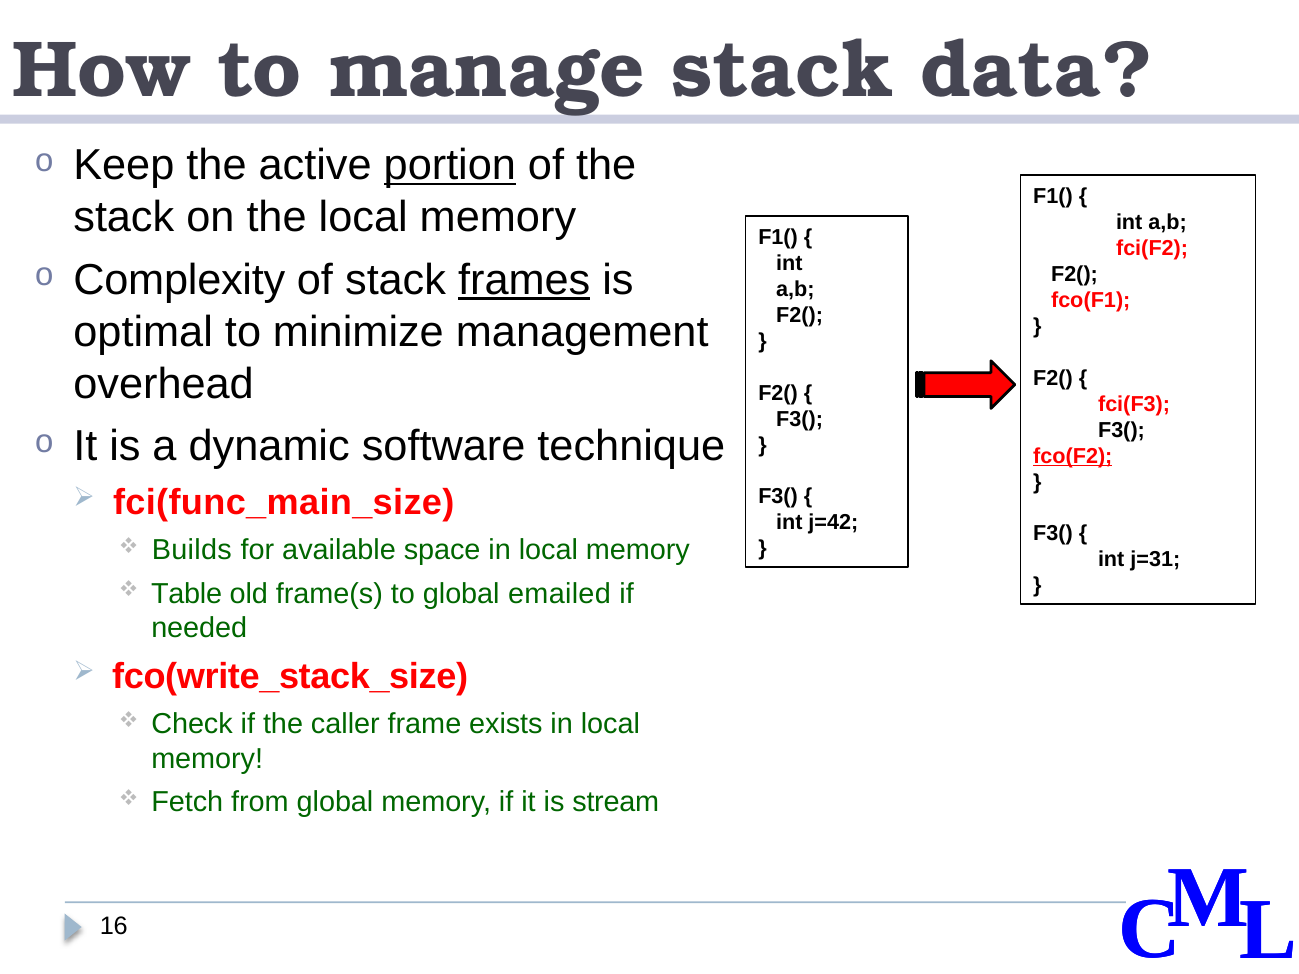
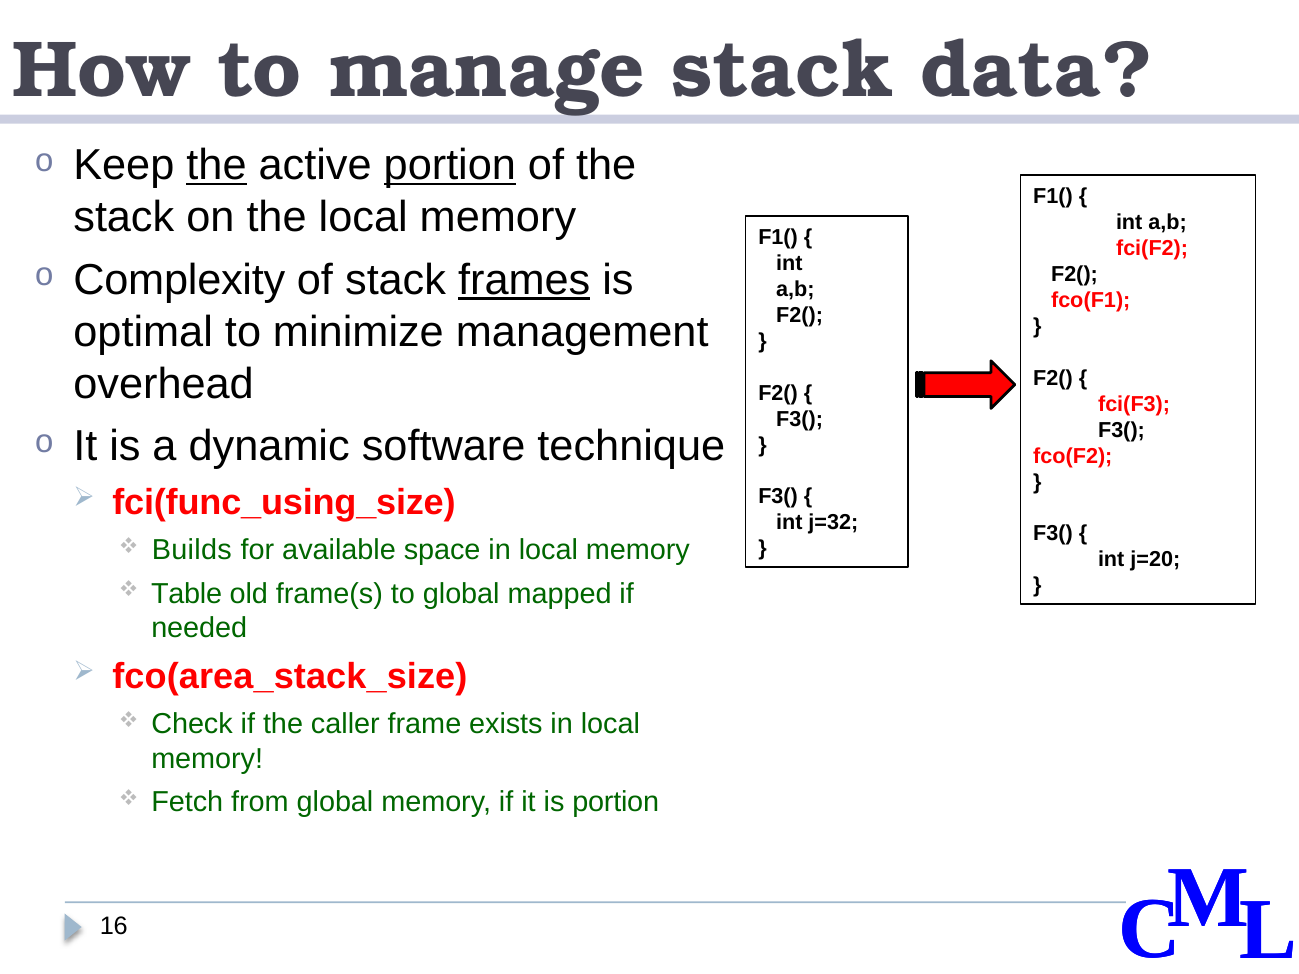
the at (216, 165) underline: none -> present
fco(F2 underline: present -> none
fci(func_main_size: fci(func_main_size -> fci(func_using_size
j=42: j=42 -> j=32
j=31: j=31 -> j=20
emailed: emailed -> mapped
fco(write_stack_size: fco(write_stack_size -> fco(area_stack_size
is stream: stream -> portion
